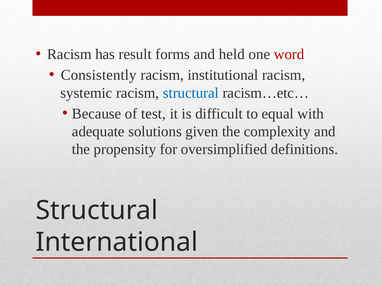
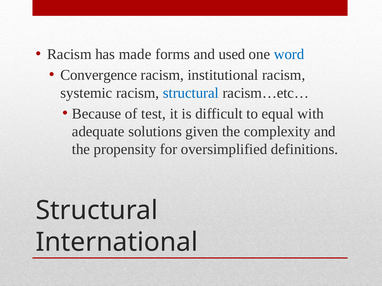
result: result -> made
held: held -> used
word colour: red -> blue
Consistently: Consistently -> Convergence
